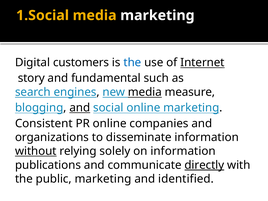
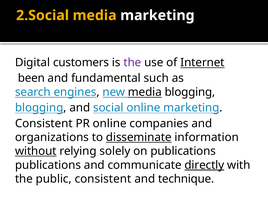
1.Social: 1.Social -> 2.Social
the at (132, 62) colour: blue -> purple
story: story -> been
media measure: measure -> blogging
and at (80, 108) underline: present -> none
disseminate underline: none -> present
on information: information -> publications
public marketing: marketing -> consistent
identified: identified -> technique
